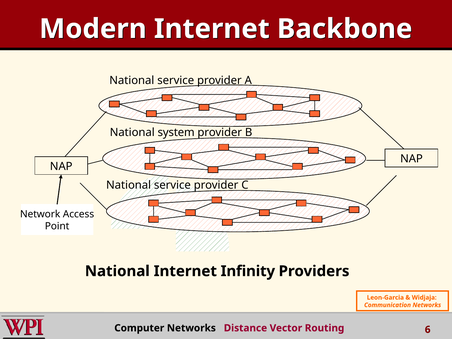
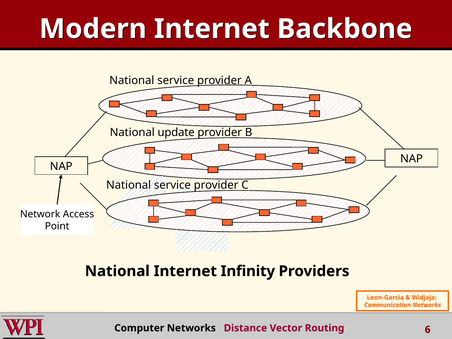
system: system -> update
